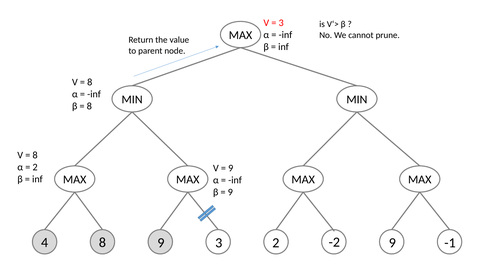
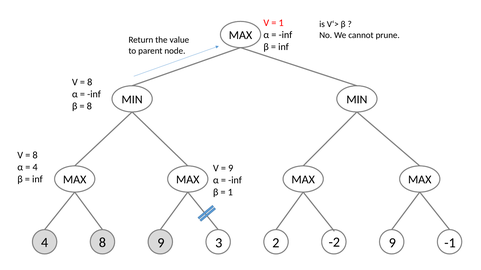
3 at (281, 23): 3 -> 1
2 at (35, 168): 2 -> 4
9 at (230, 193): 9 -> 1
